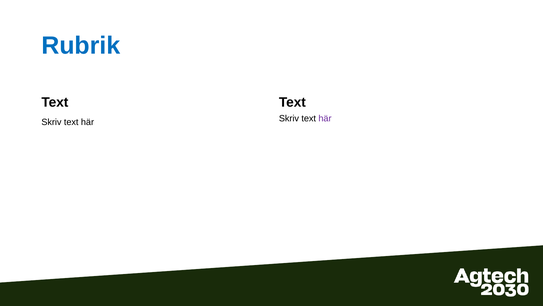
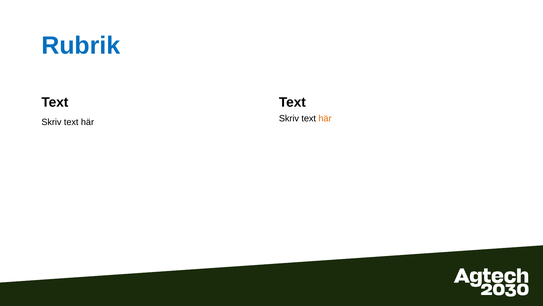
här at (325, 118) colour: purple -> orange
